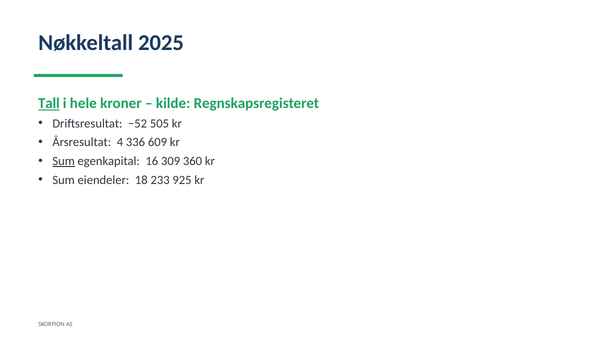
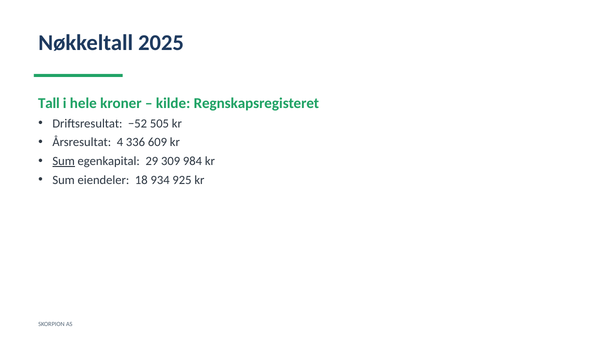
Tall underline: present -> none
16: 16 -> 29
360: 360 -> 984
233: 233 -> 934
